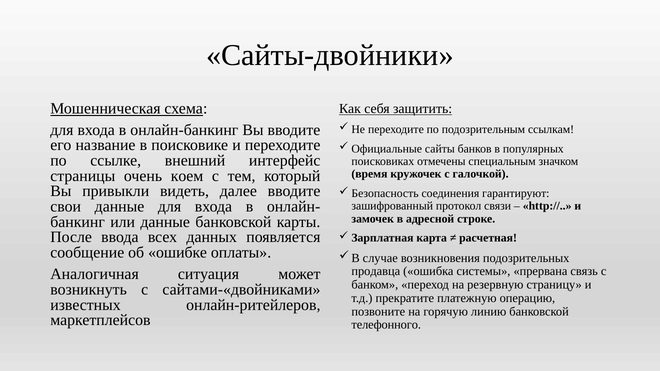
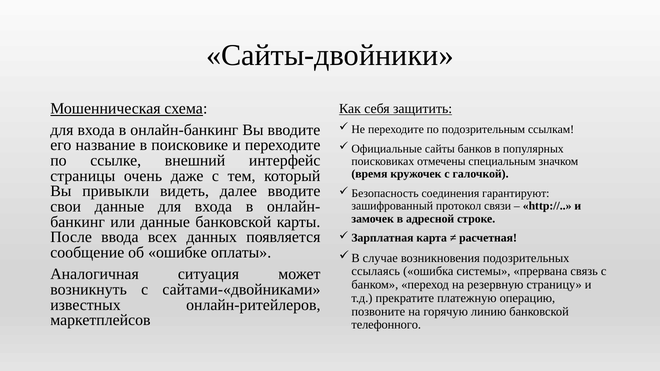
коем: коем -> даже
продавца: продавца -> ссылаясь
